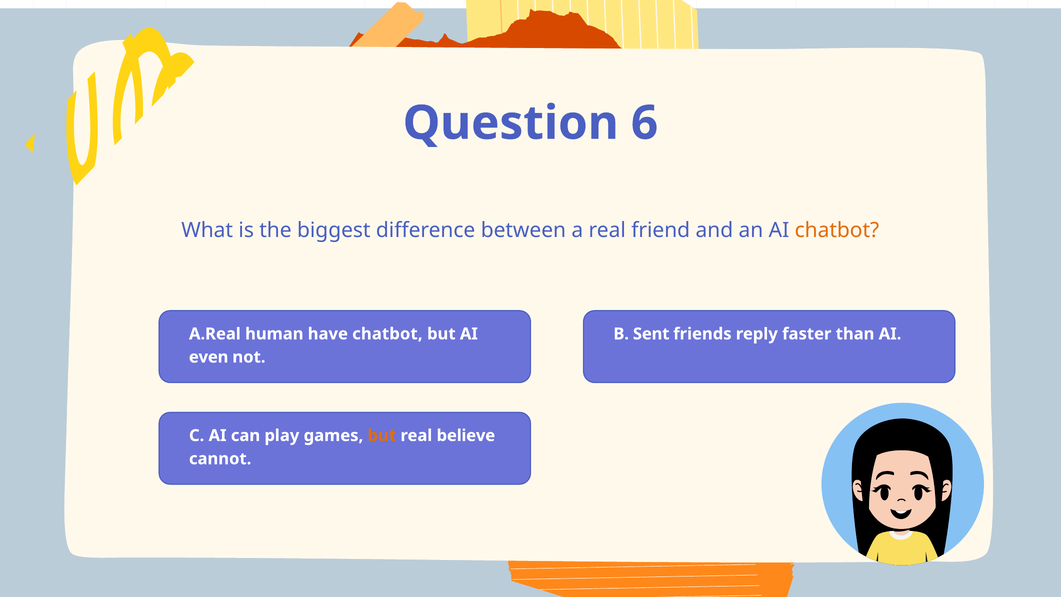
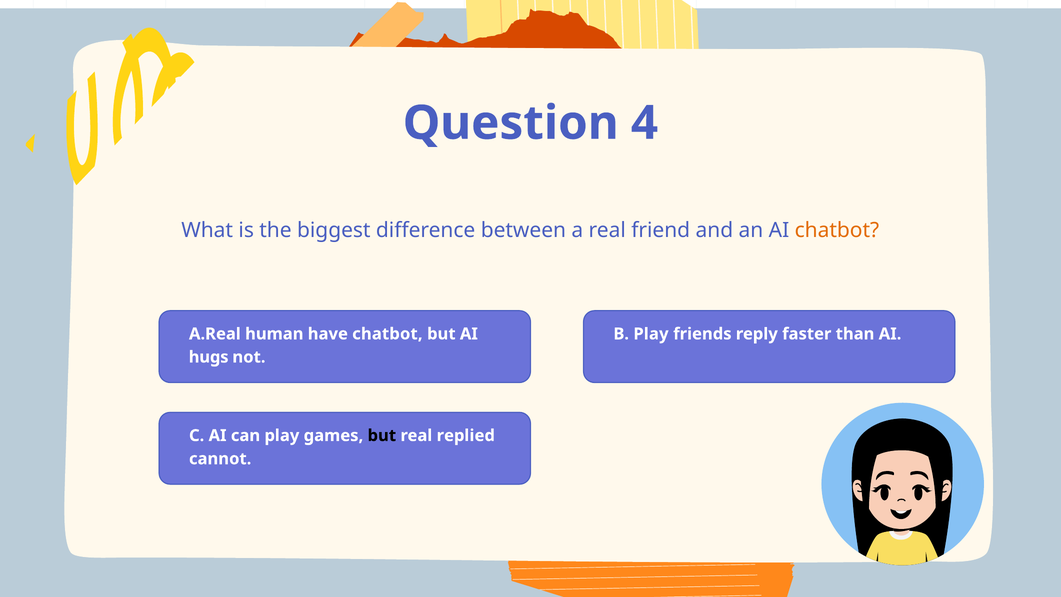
6: 6 -> 4
B Sent: Sent -> Play
even: even -> hugs
but at (382, 435) colour: orange -> black
believe: believe -> replied
